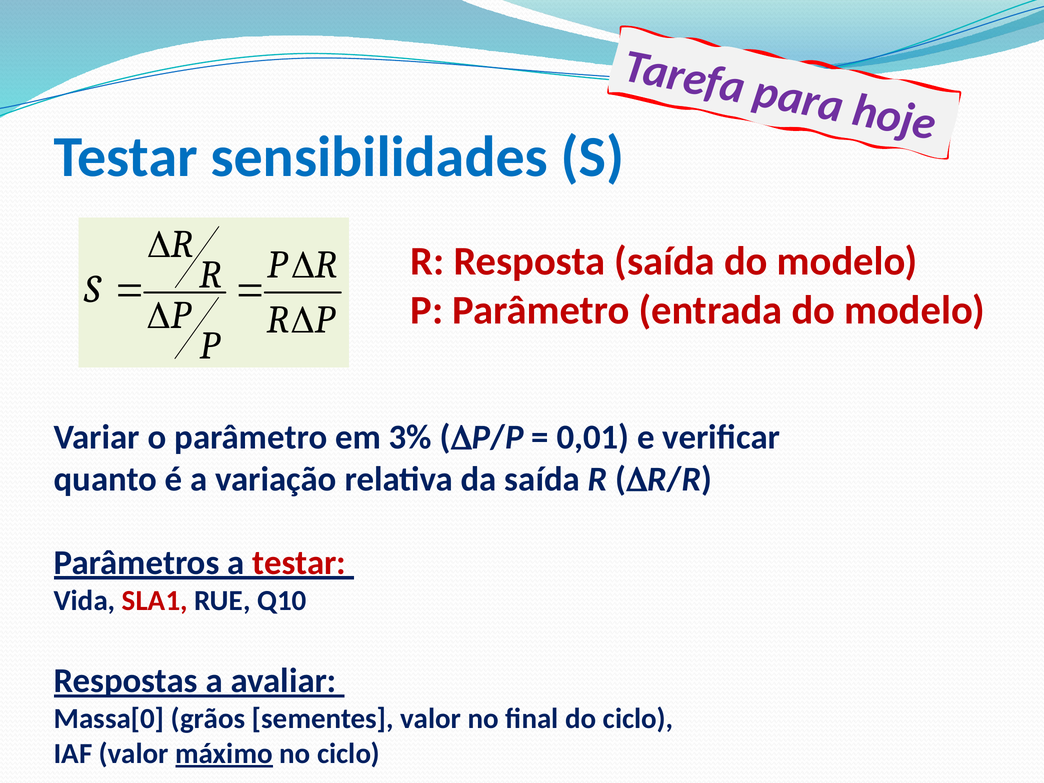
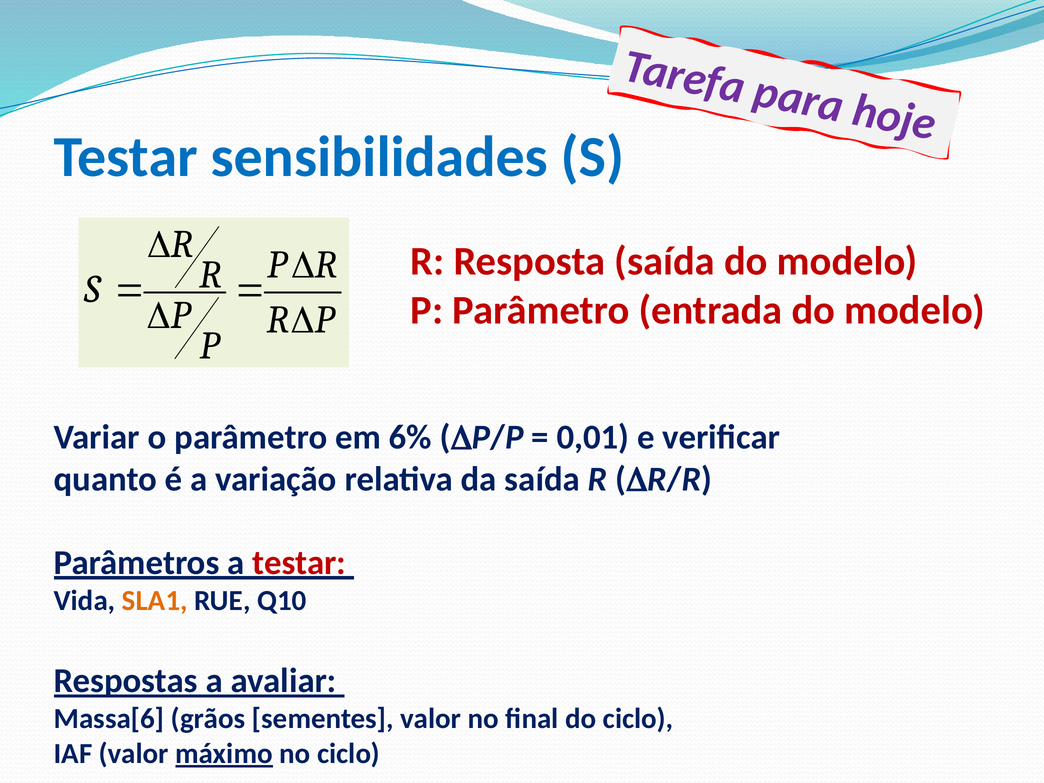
3%: 3% -> 6%
SLA1 colour: red -> orange
Massa[0: Massa[0 -> Massa[6
